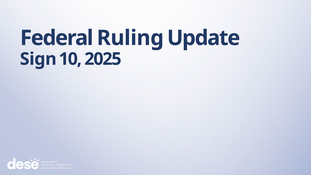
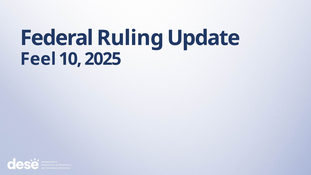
Sign: Sign -> Feel
